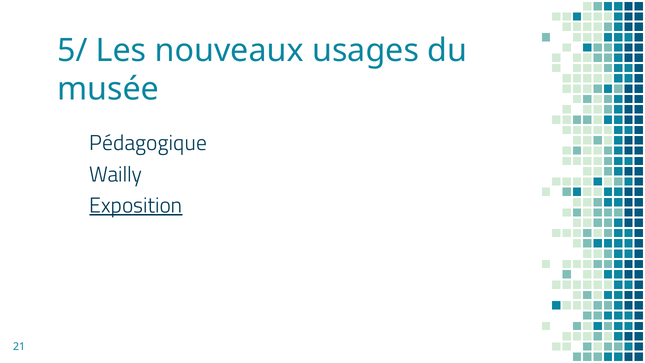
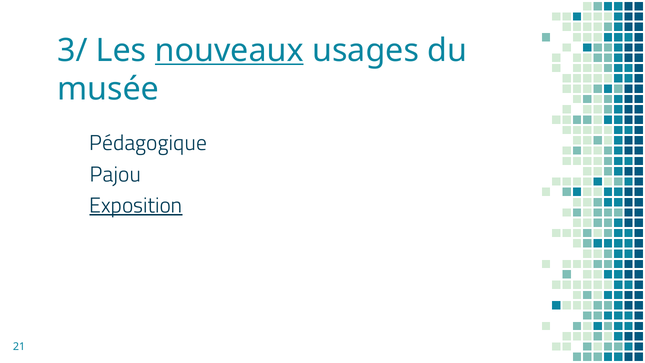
5/: 5/ -> 3/
nouveaux underline: none -> present
Wailly: Wailly -> Pajou
